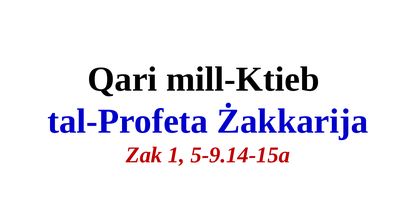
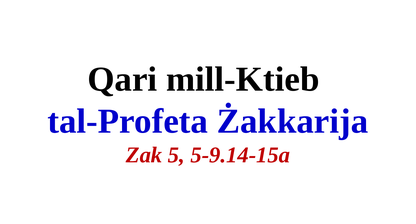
1: 1 -> 5
